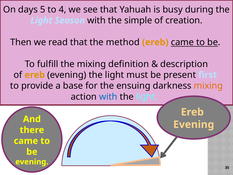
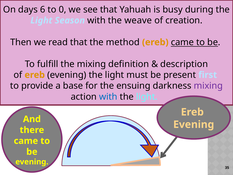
5: 5 -> 6
4: 4 -> 0
simple: simple -> weave
mixing at (208, 86) colour: orange -> purple
